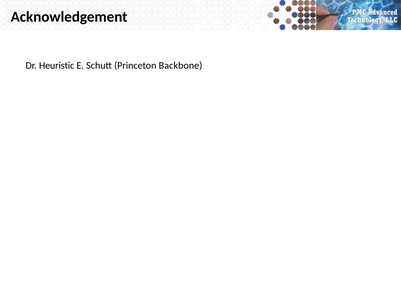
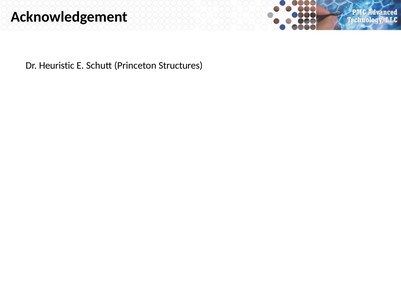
Backbone: Backbone -> Structures
